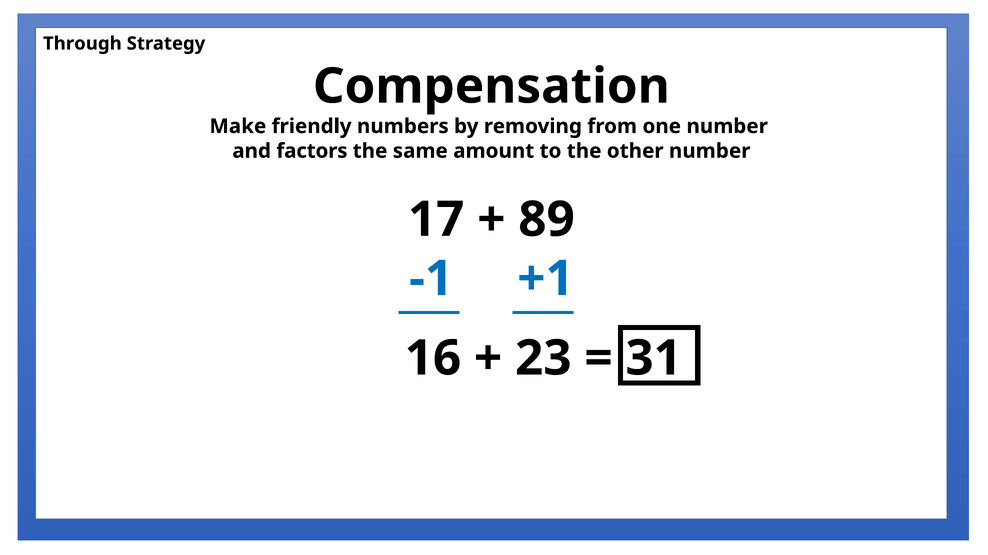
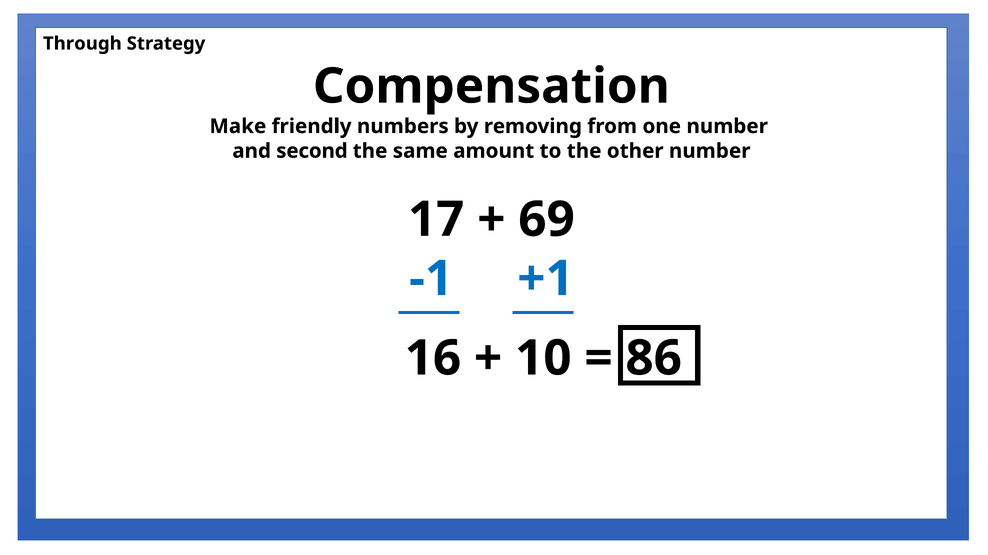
factors: factors -> second
89: 89 -> 69
23: 23 -> 10
31: 31 -> 86
